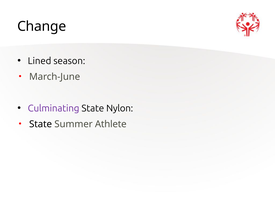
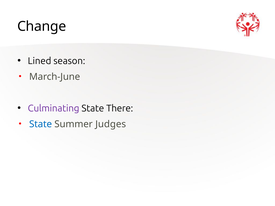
Nylon: Nylon -> There
State at (41, 124) colour: black -> blue
Athlete: Athlete -> Judges
